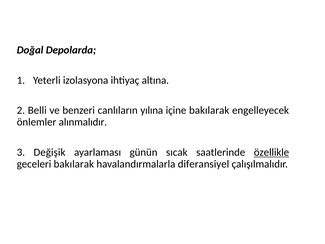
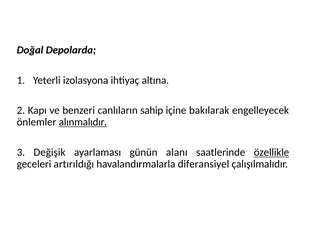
Belli: Belli -> Kapı
yılına: yılına -> sahip
alınmalıdır underline: none -> present
sıcak: sıcak -> alanı
geceleri bakılarak: bakılarak -> artırıldığı
